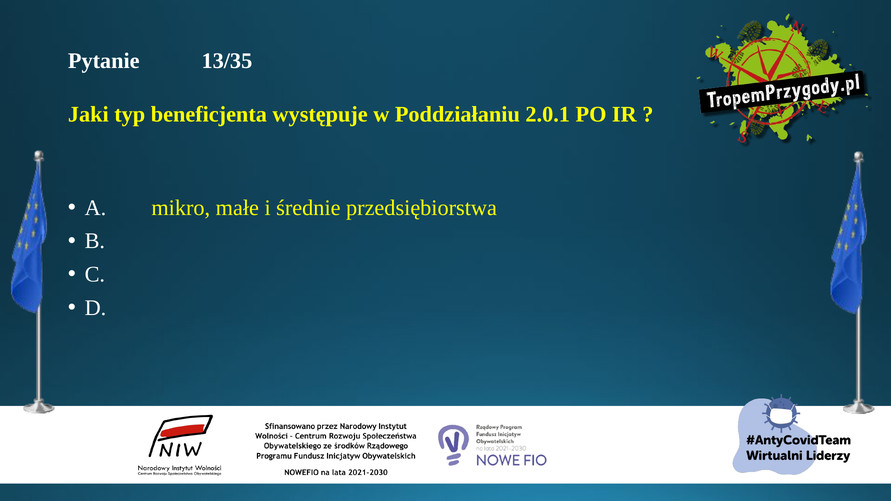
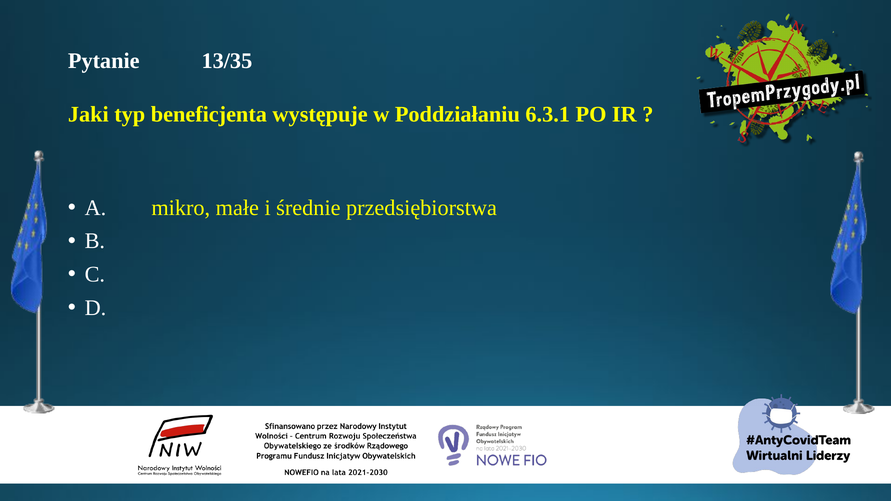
2.0.1: 2.0.1 -> 6.3.1
